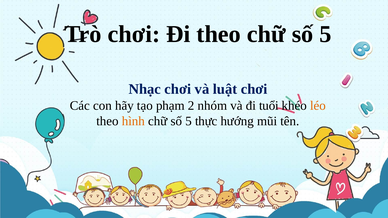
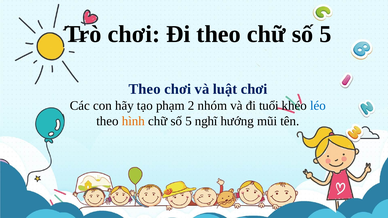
Nhạc at (145, 89): Nhạc -> Theo
léo colour: orange -> blue
thực: thực -> nghĩ
